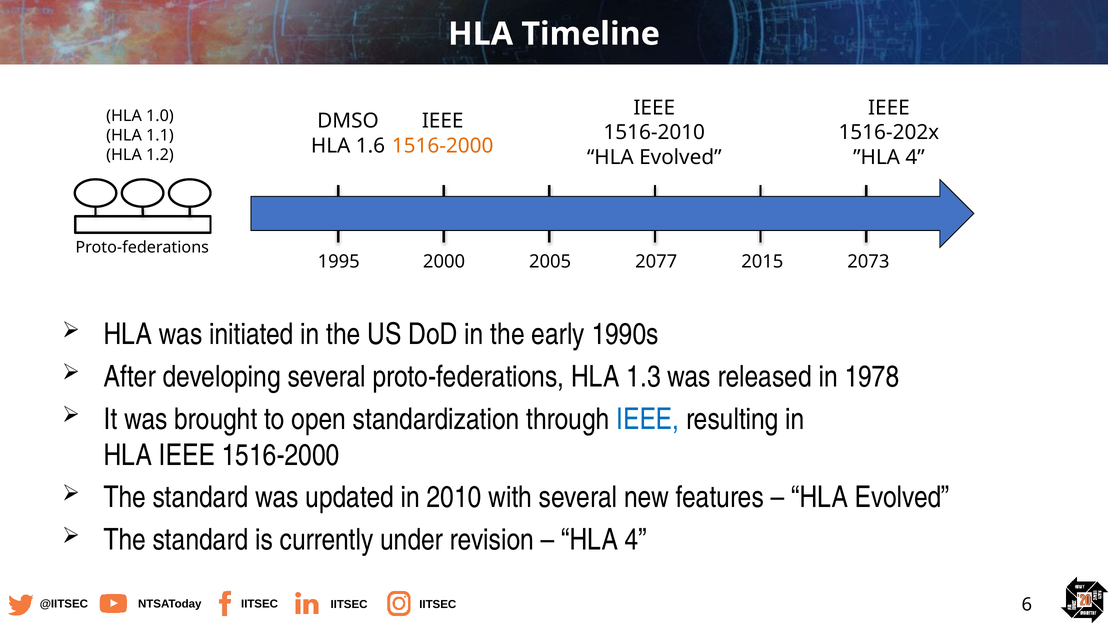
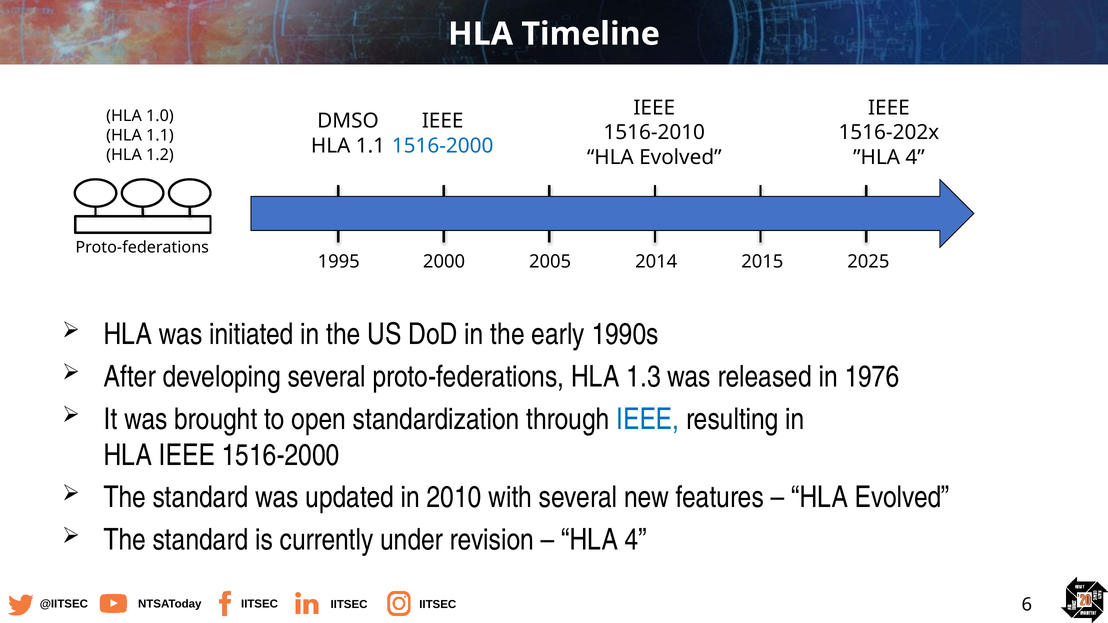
1.6 at (370, 146): 1.6 -> 1.1
1516-2000 at (443, 146) colour: orange -> blue
2077: 2077 -> 2014
2073: 2073 -> 2025
1978: 1978 -> 1976
